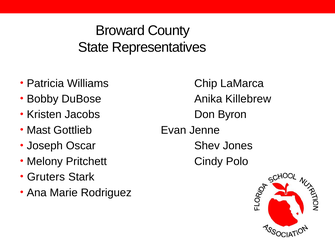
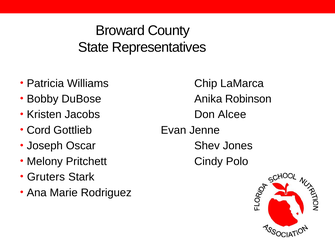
Killebrew: Killebrew -> Robinson
Byron: Byron -> Alcee
Mast: Mast -> Cord
